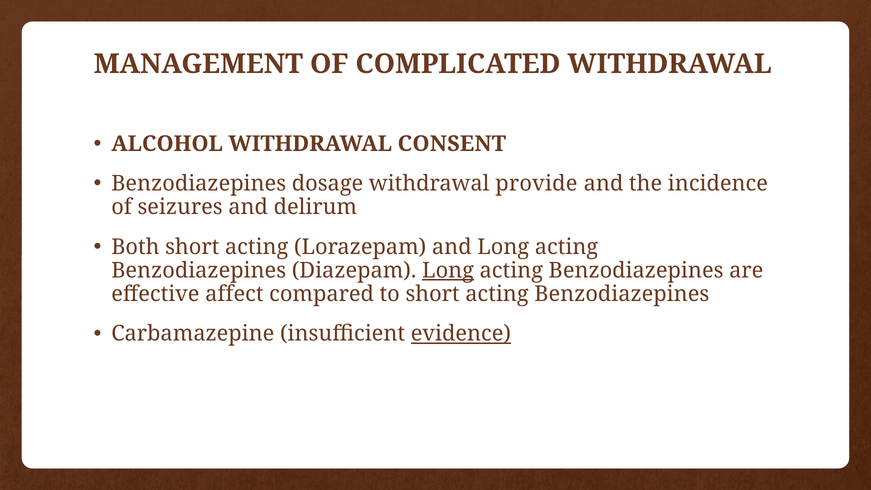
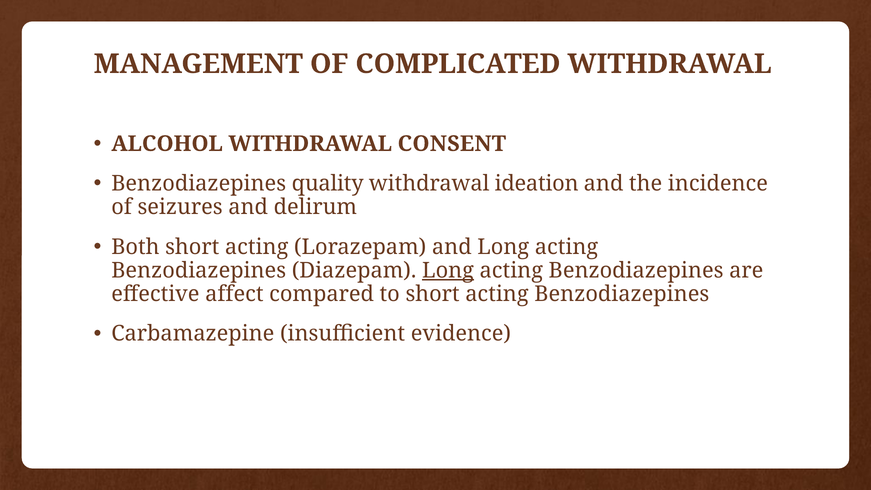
dosage: dosage -> quality
provide: provide -> ideation
evidence underline: present -> none
